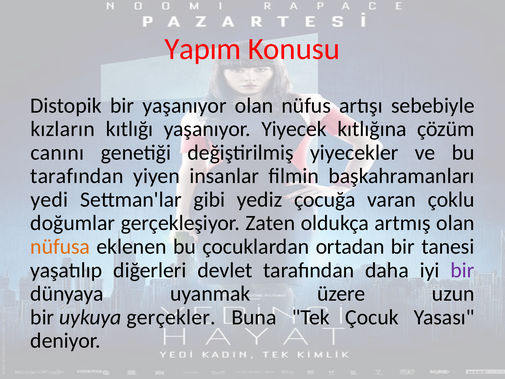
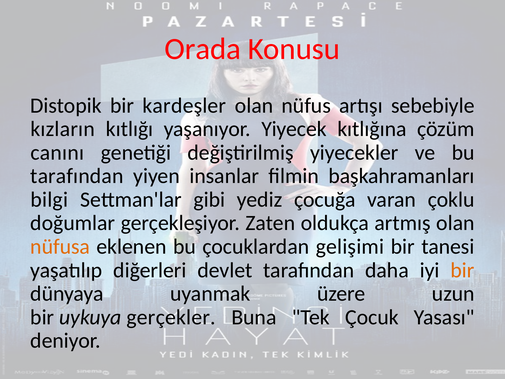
Yapım: Yapım -> Orada
bir yaşanıyor: yaşanıyor -> kardeşler
yedi: yedi -> bilgi
ortadan: ortadan -> gelişimi
bir at (462, 270) colour: purple -> orange
